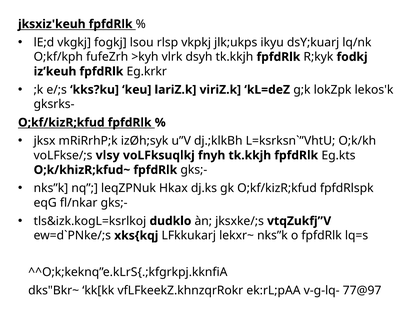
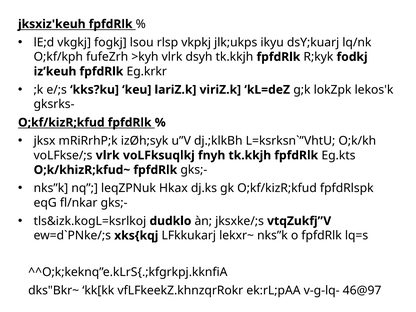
voLFkse/;s vlsy: vlsy -> vlrk
77@97: 77@97 -> 46@97
